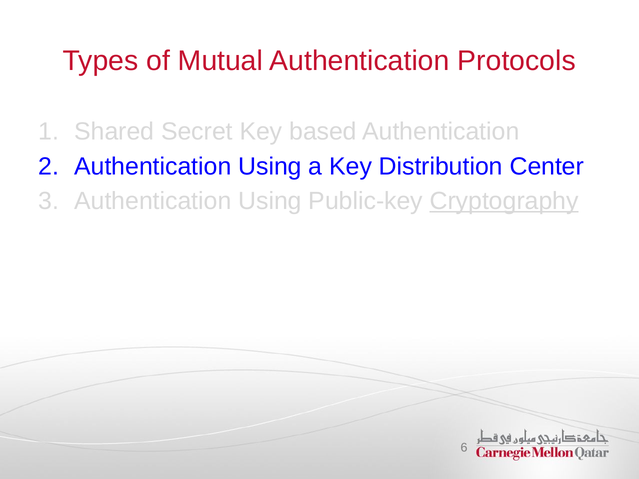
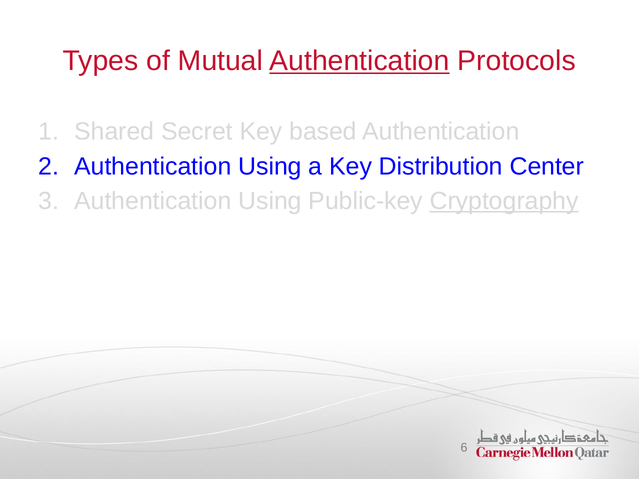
Authentication at (359, 61) underline: none -> present
